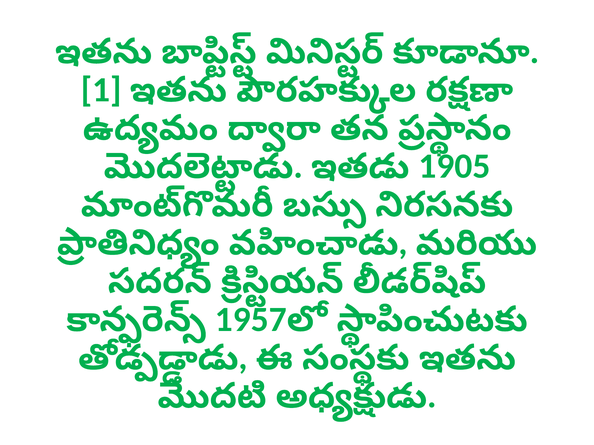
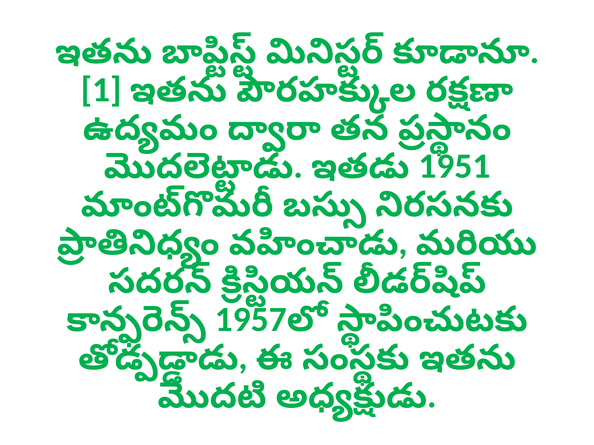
1905: 1905 -> 1951
